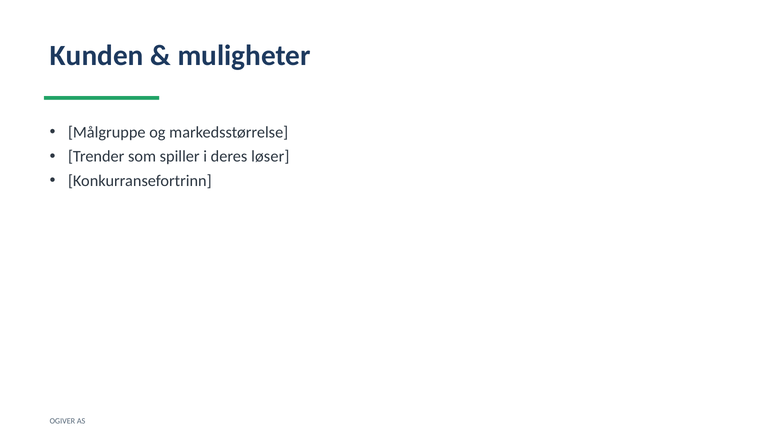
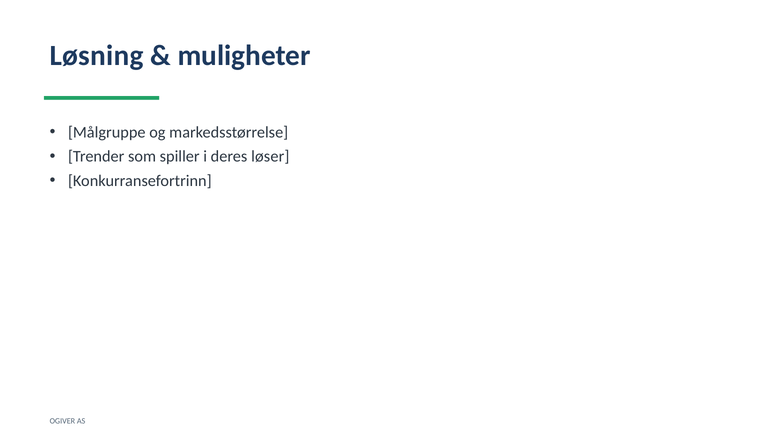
Kunden: Kunden -> Løsning
